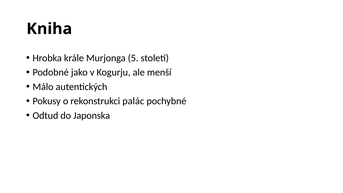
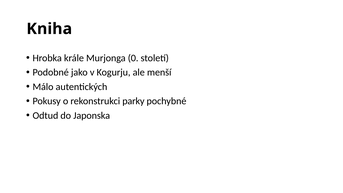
5: 5 -> 0
palác: palác -> parky
